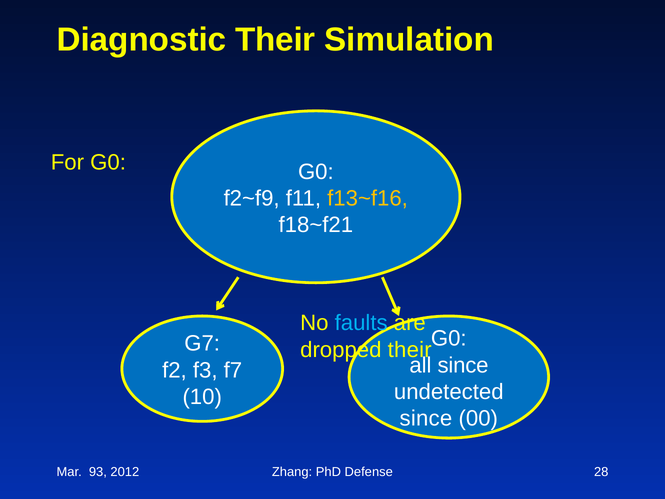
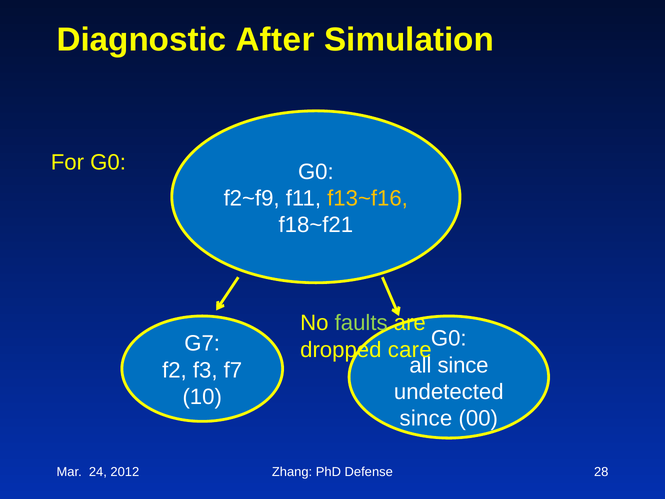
Diagnostic Their: Their -> After
faults colour: light blue -> light green
dropped their: their -> care
93: 93 -> 24
